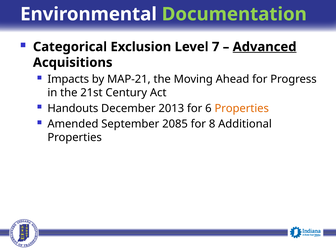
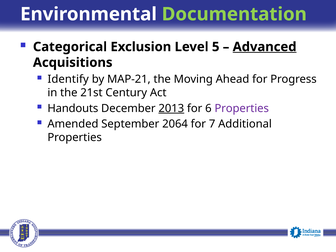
7: 7 -> 5
Impacts: Impacts -> Identify
2013 underline: none -> present
Properties at (242, 108) colour: orange -> purple
2085: 2085 -> 2064
8: 8 -> 7
